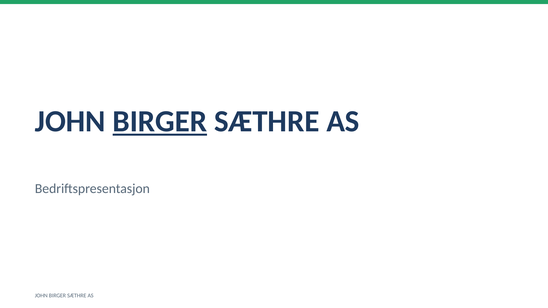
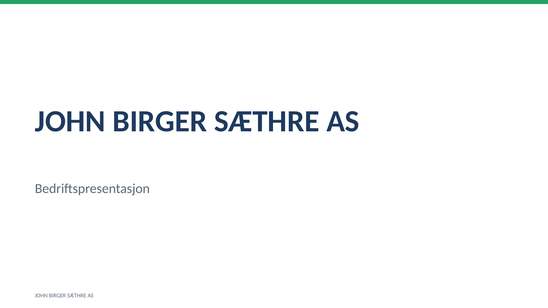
BIRGER at (160, 122) underline: present -> none
